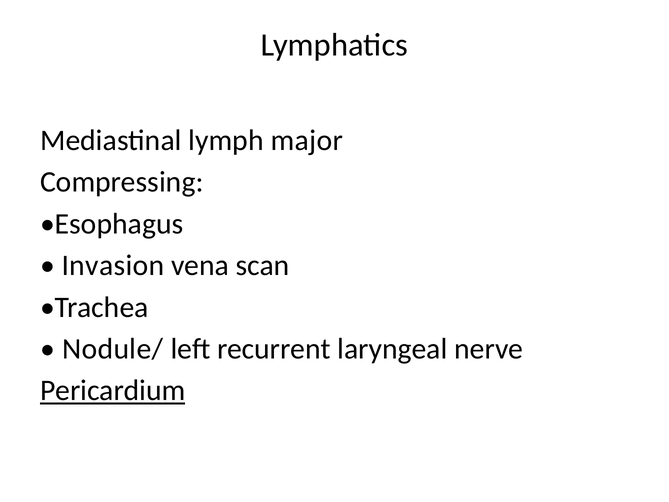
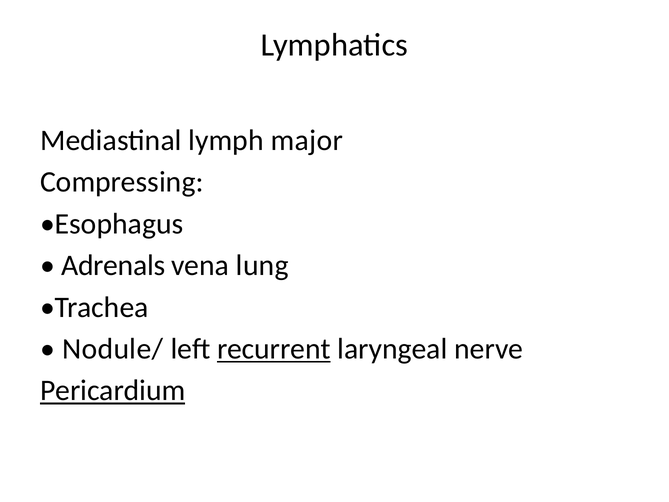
Invasion: Invasion -> Adrenals
scan: scan -> lung
recurrent underline: none -> present
